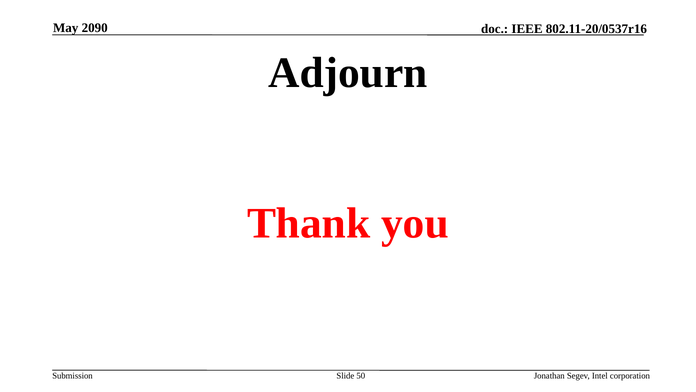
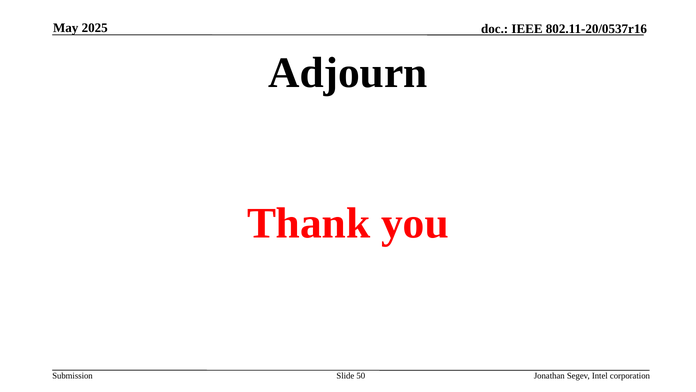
2090: 2090 -> 2025
